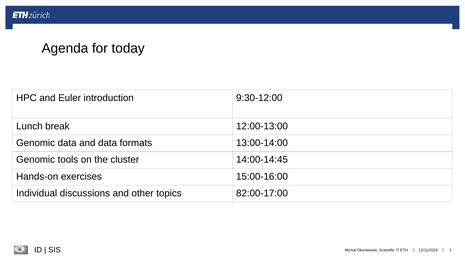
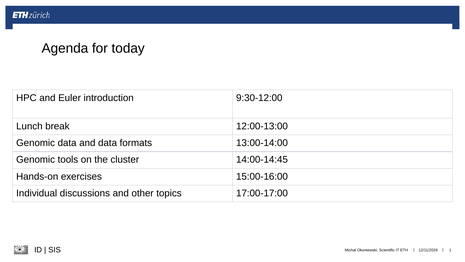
82:00-17:00: 82:00-17:00 -> 17:00-17:00
